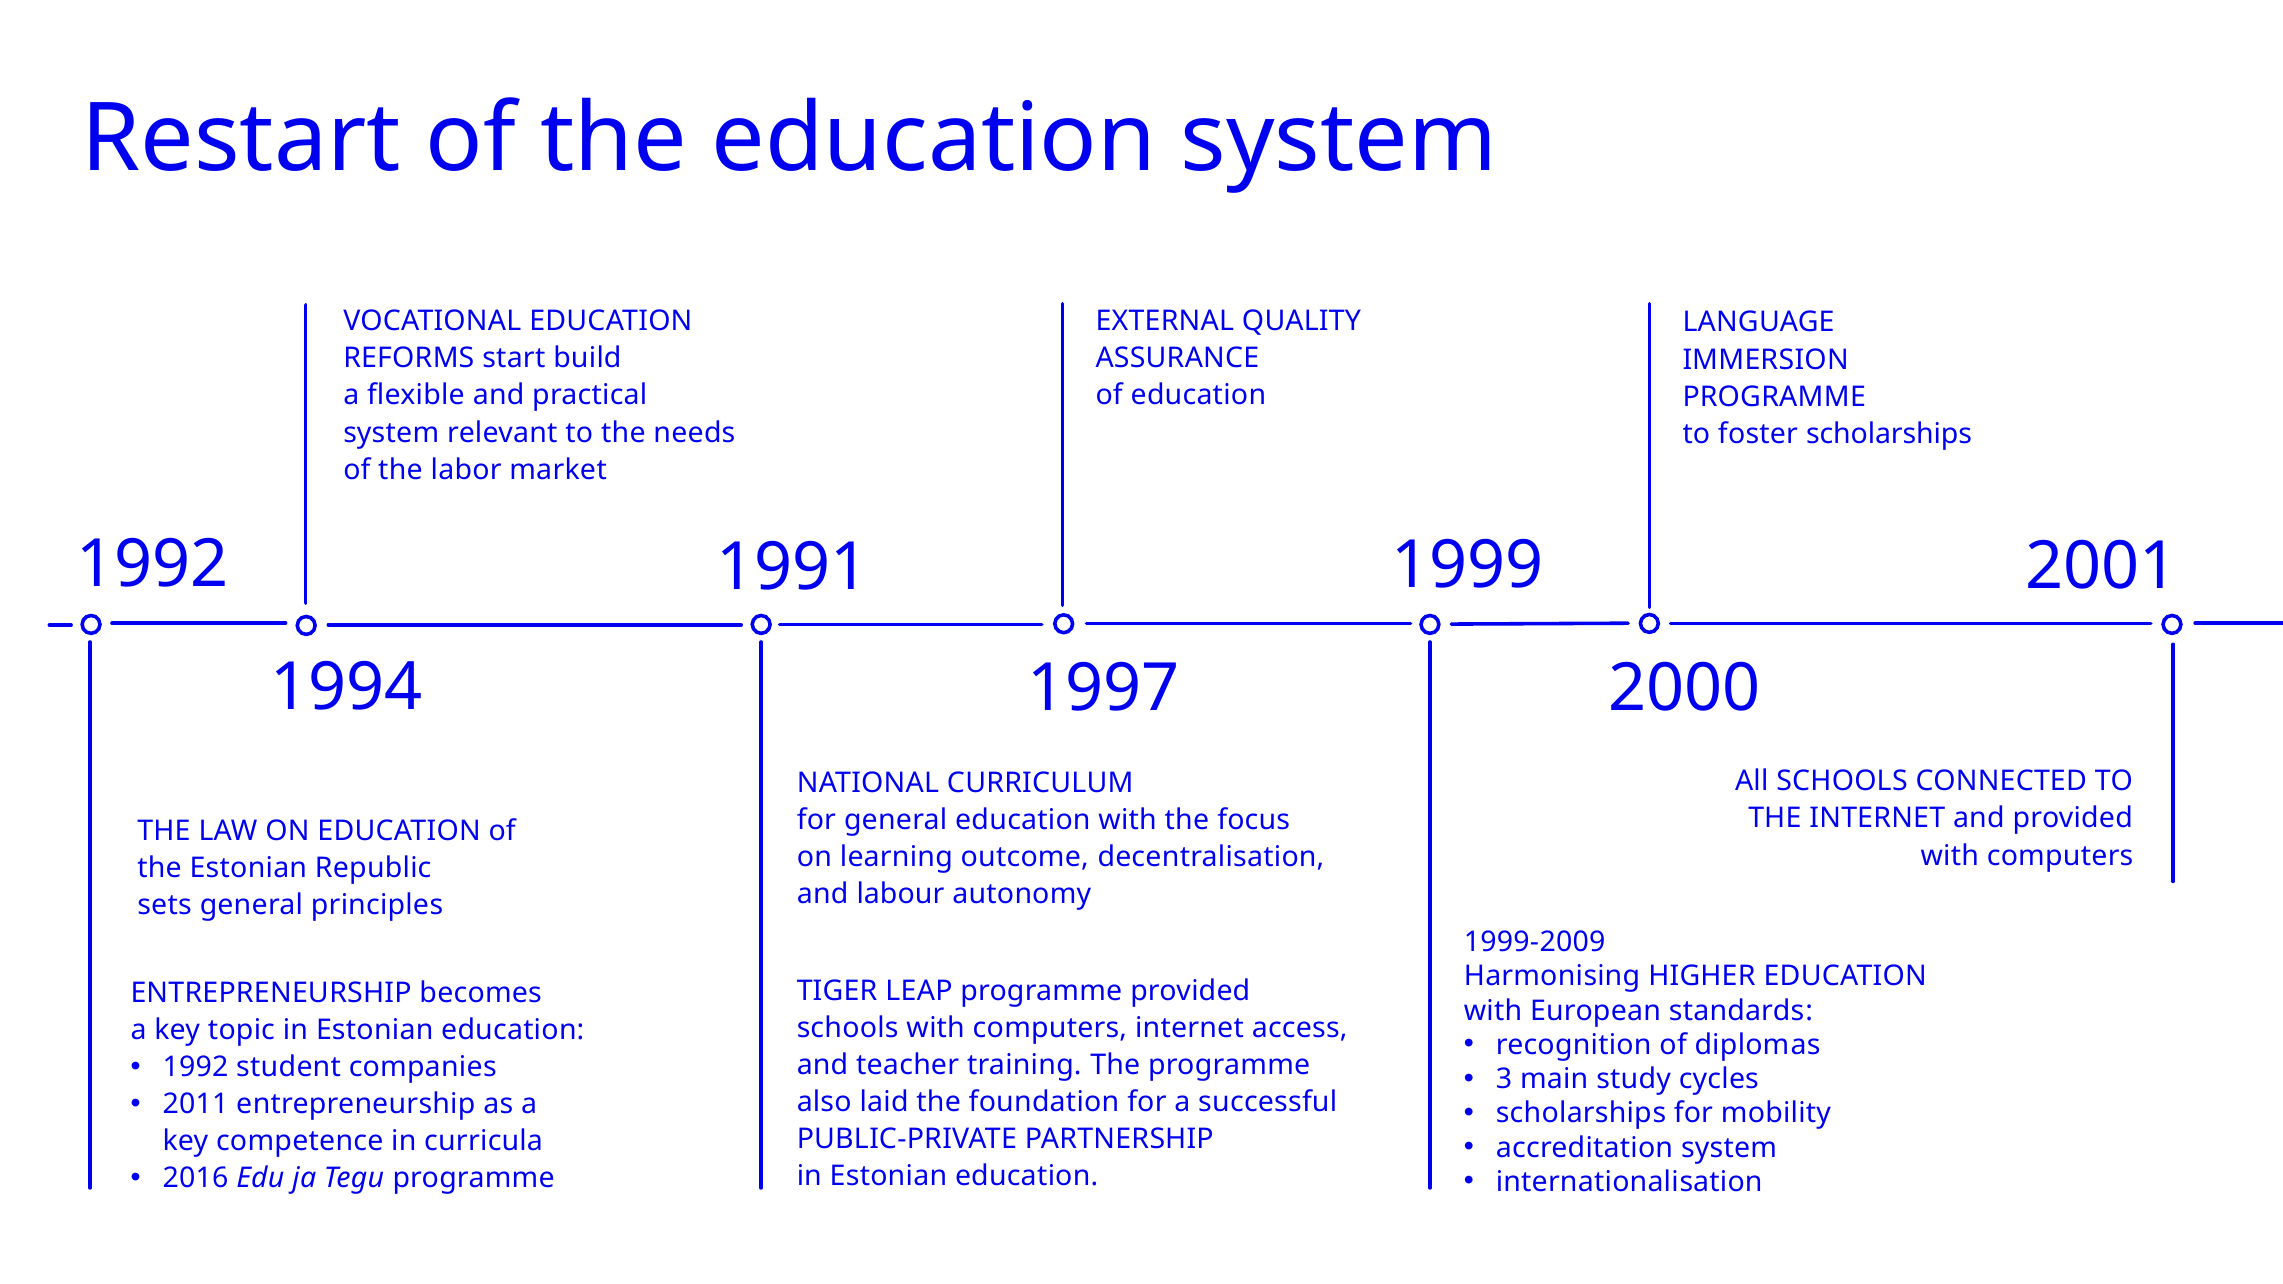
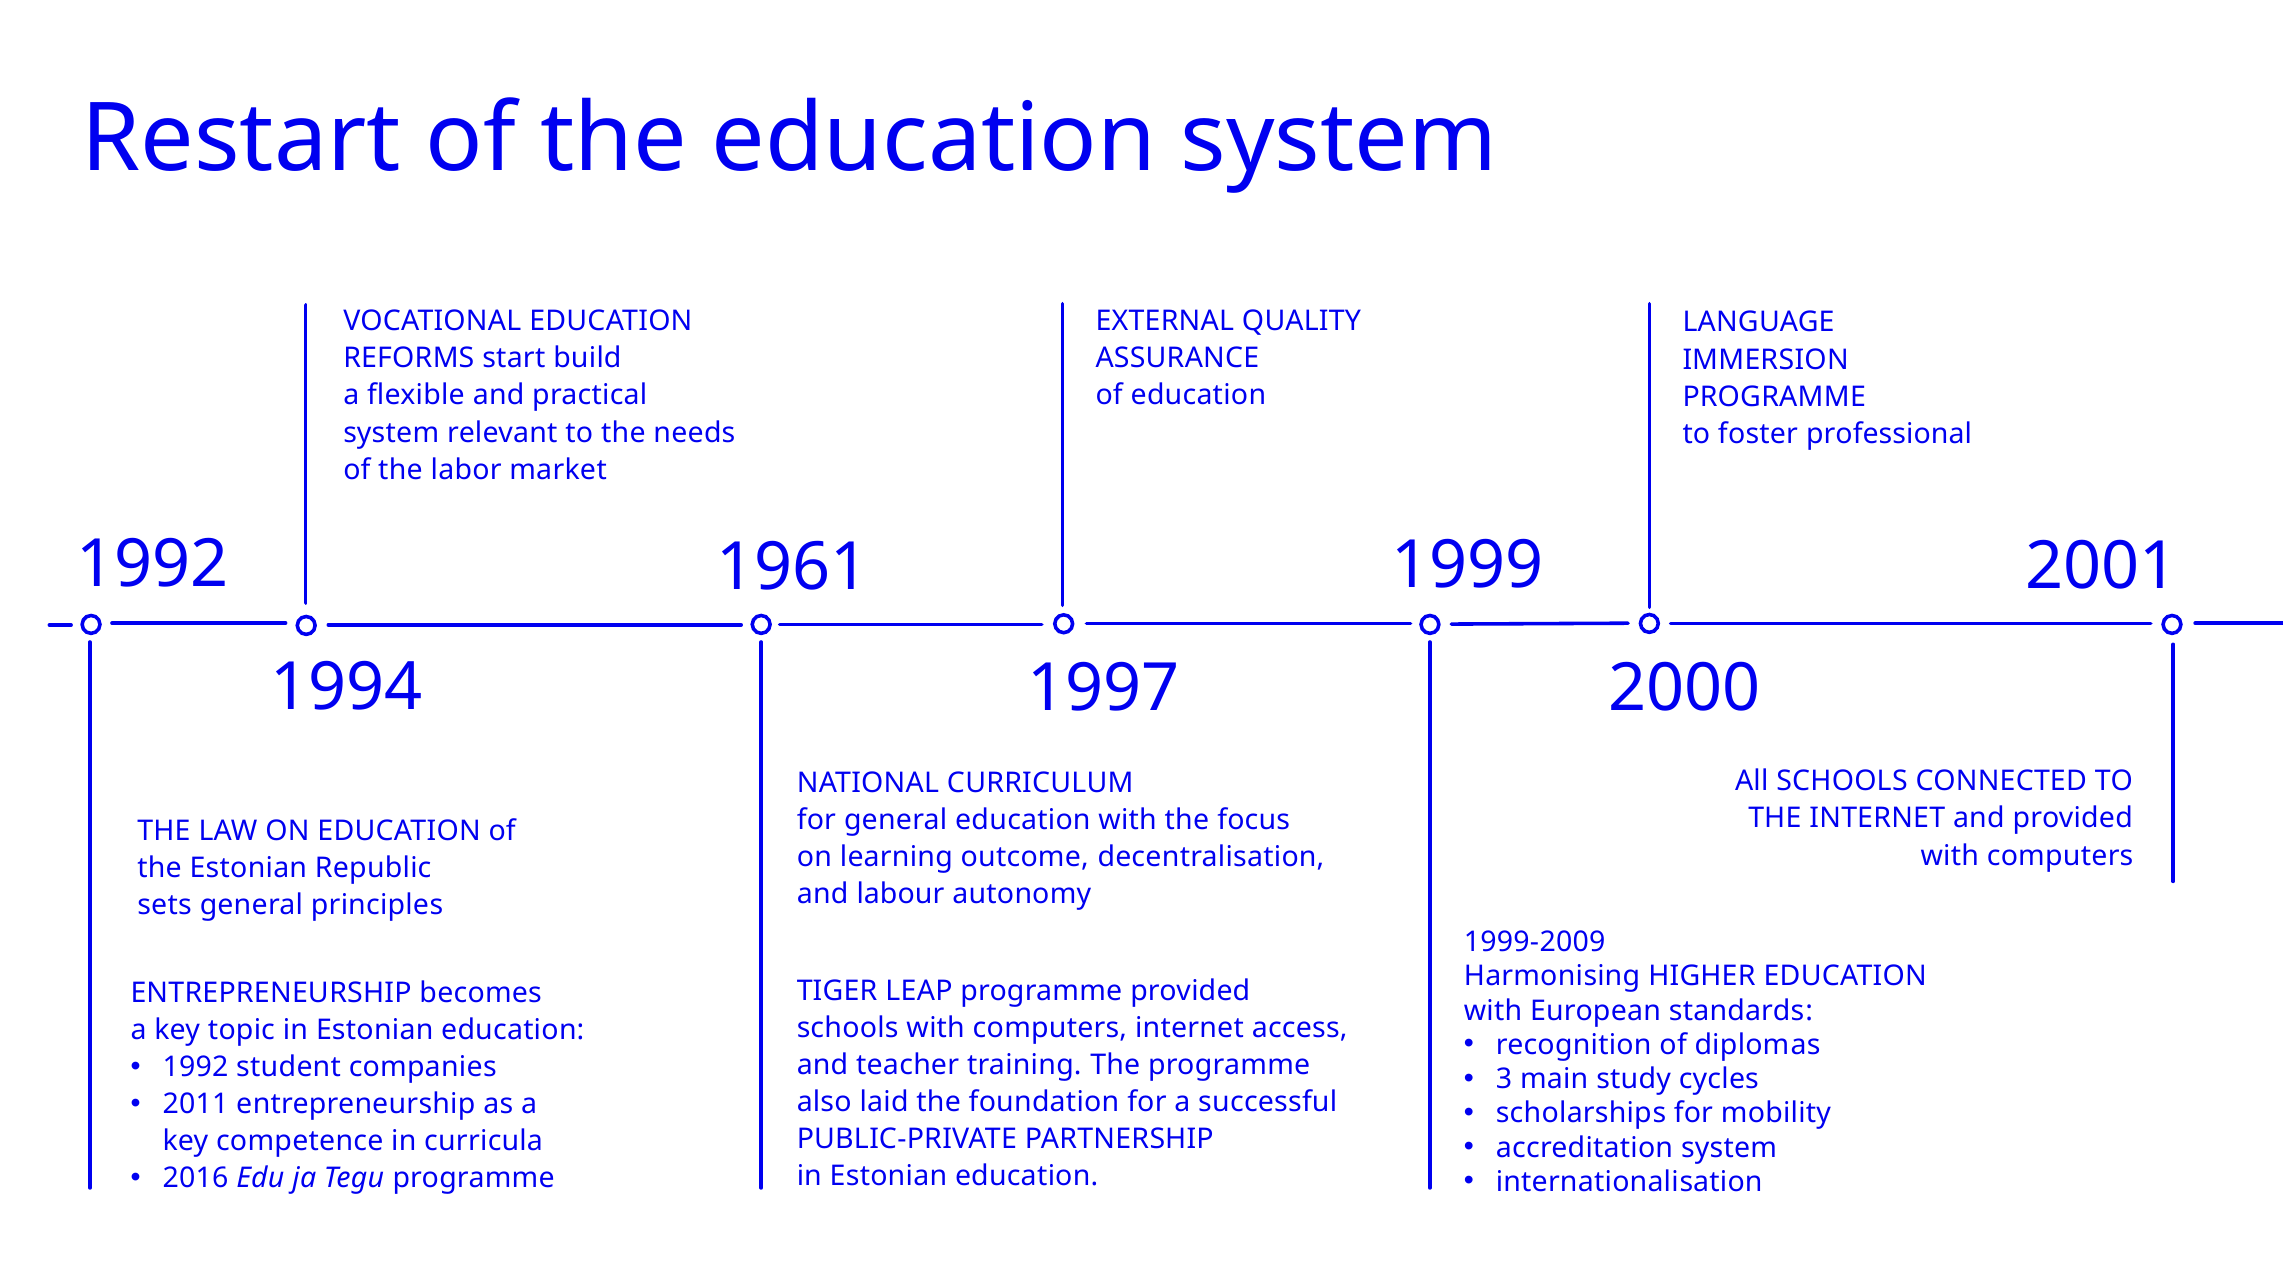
foster scholarships: scholarships -> professional
1991: 1991 -> 1961
